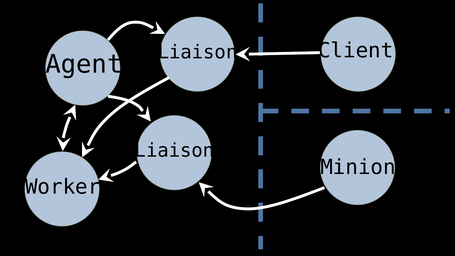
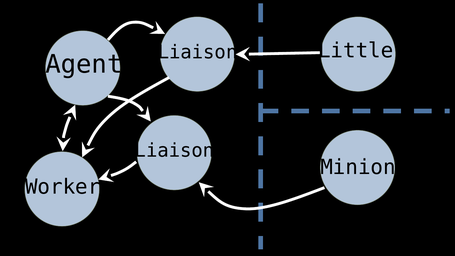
Liaison Client: Client -> Little
